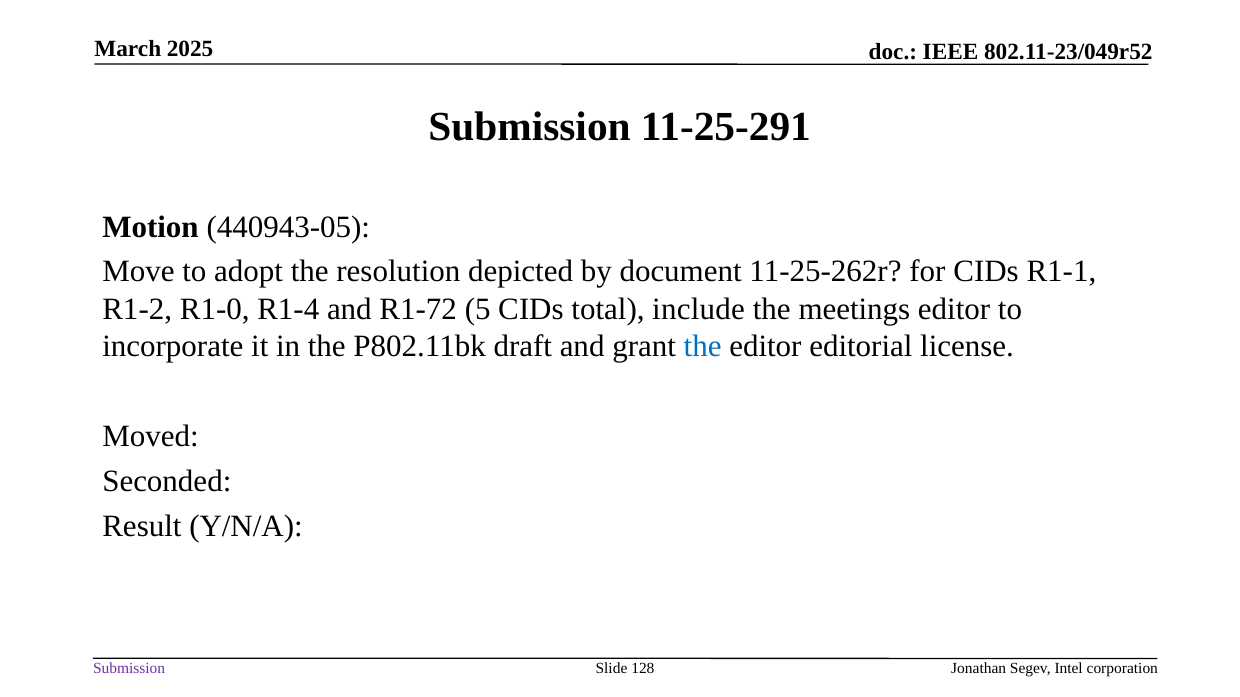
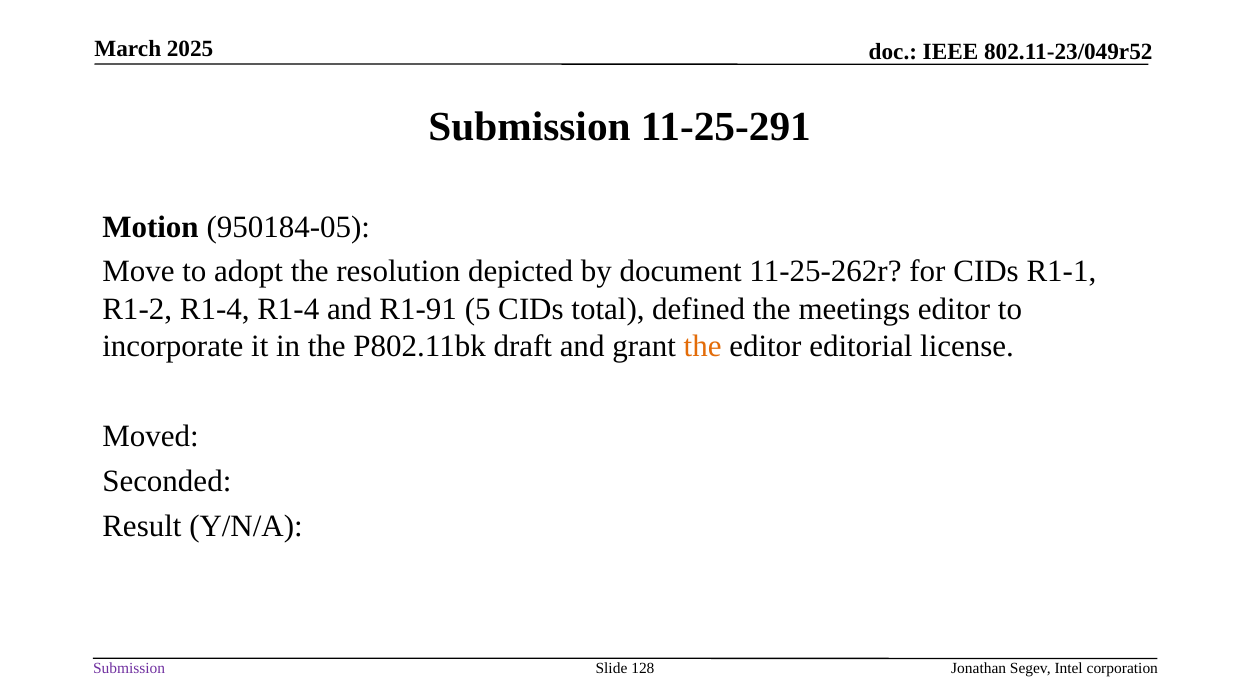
440943-05: 440943-05 -> 950184-05
R1-2 R1-0: R1-0 -> R1-4
R1-72: R1-72 -> R1-91
include: include -> defined
the at (703, 346) colour: blue -> orange
